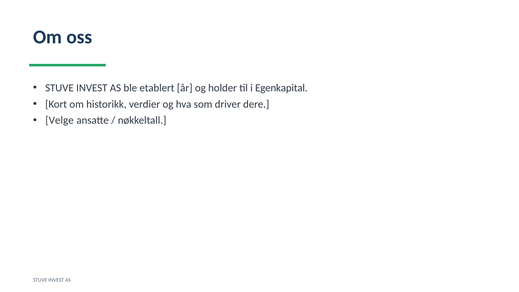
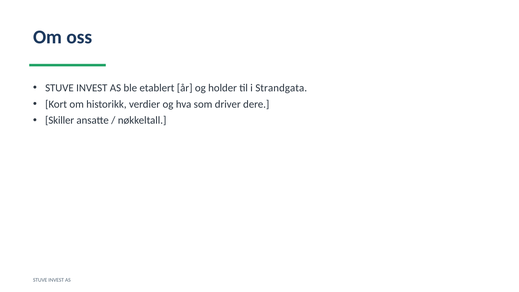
Egenkapital: Egenkapital -> Strandgata
Velge: Velge -> Skiller
